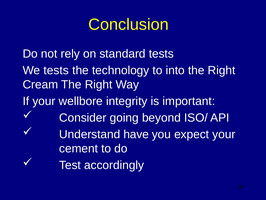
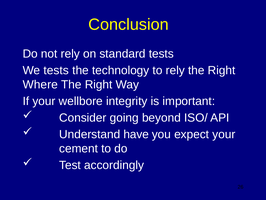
to into: into -> rely
Cream: Cream -> Where
